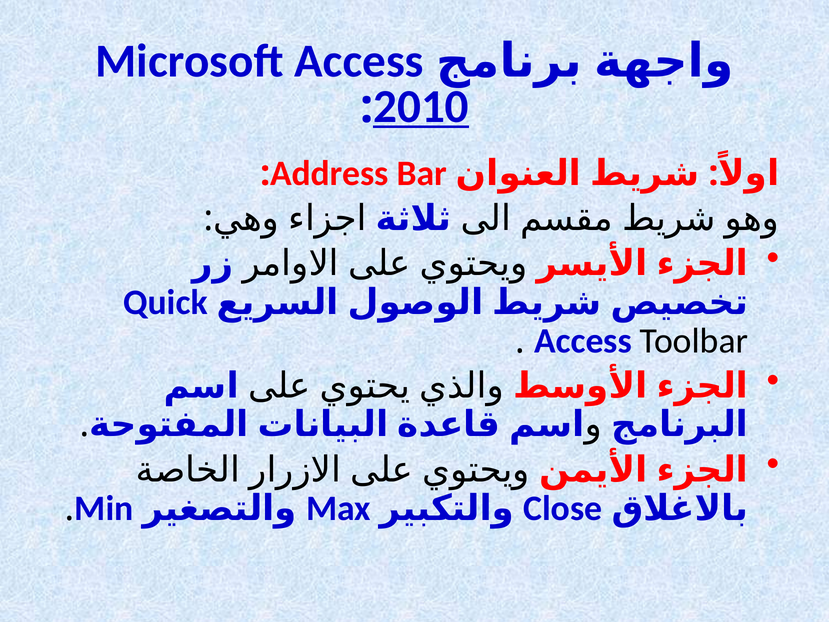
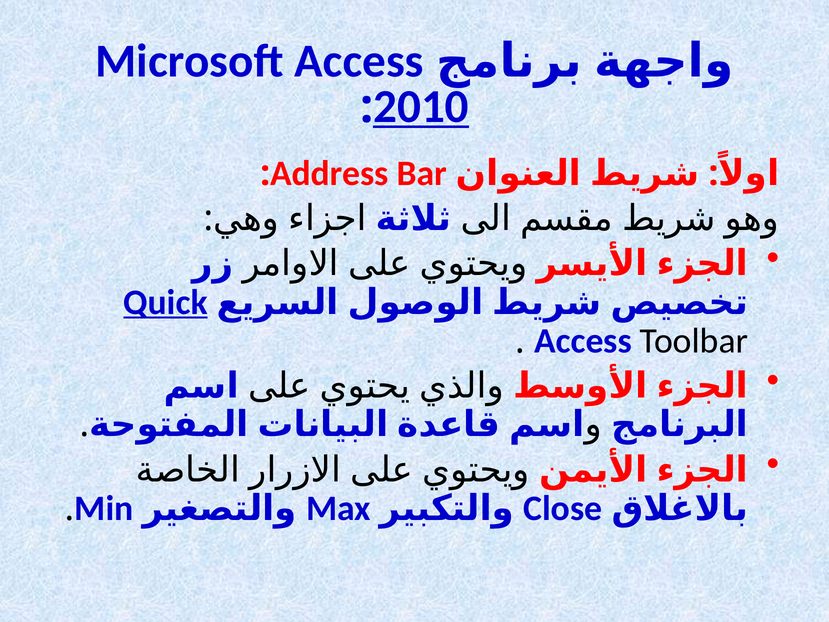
Quick underline: none -> present
